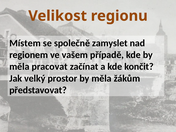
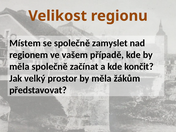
měla pracovat: pracovat -> společně
